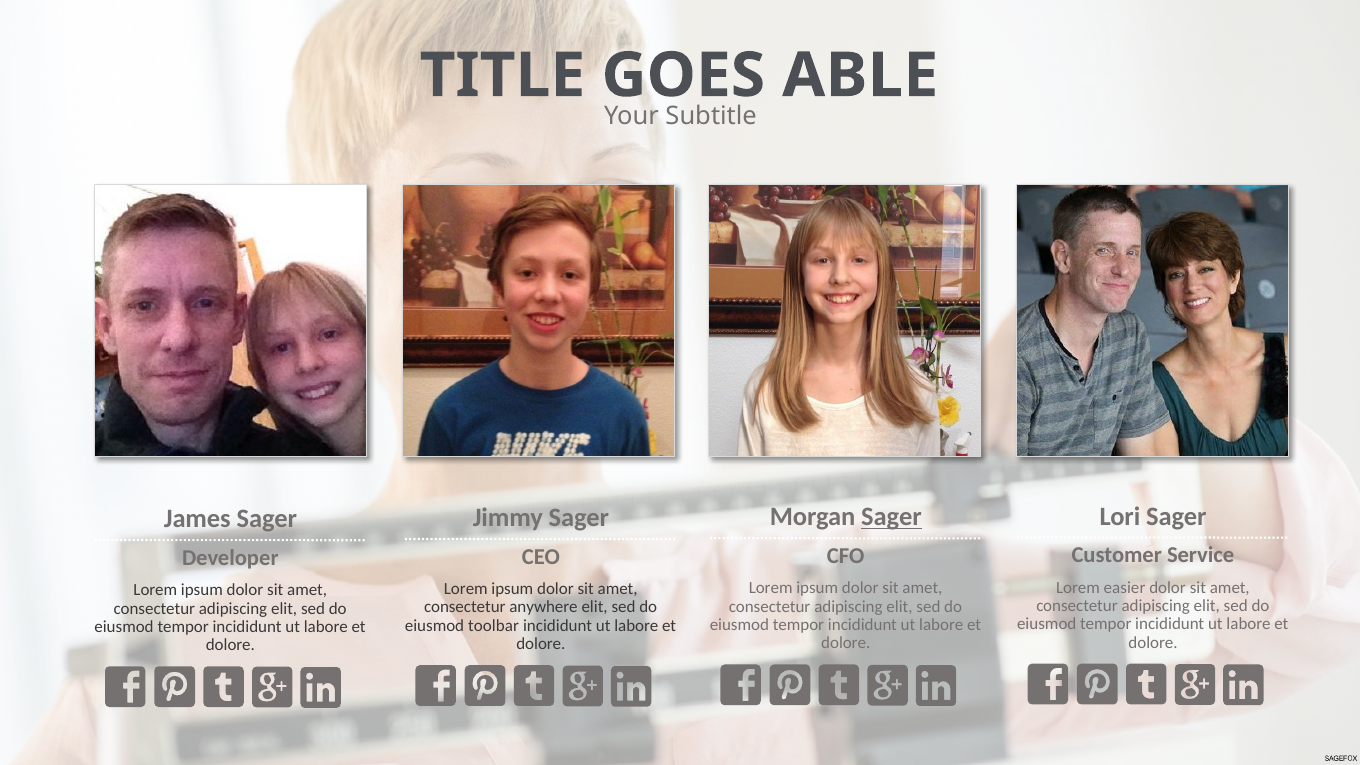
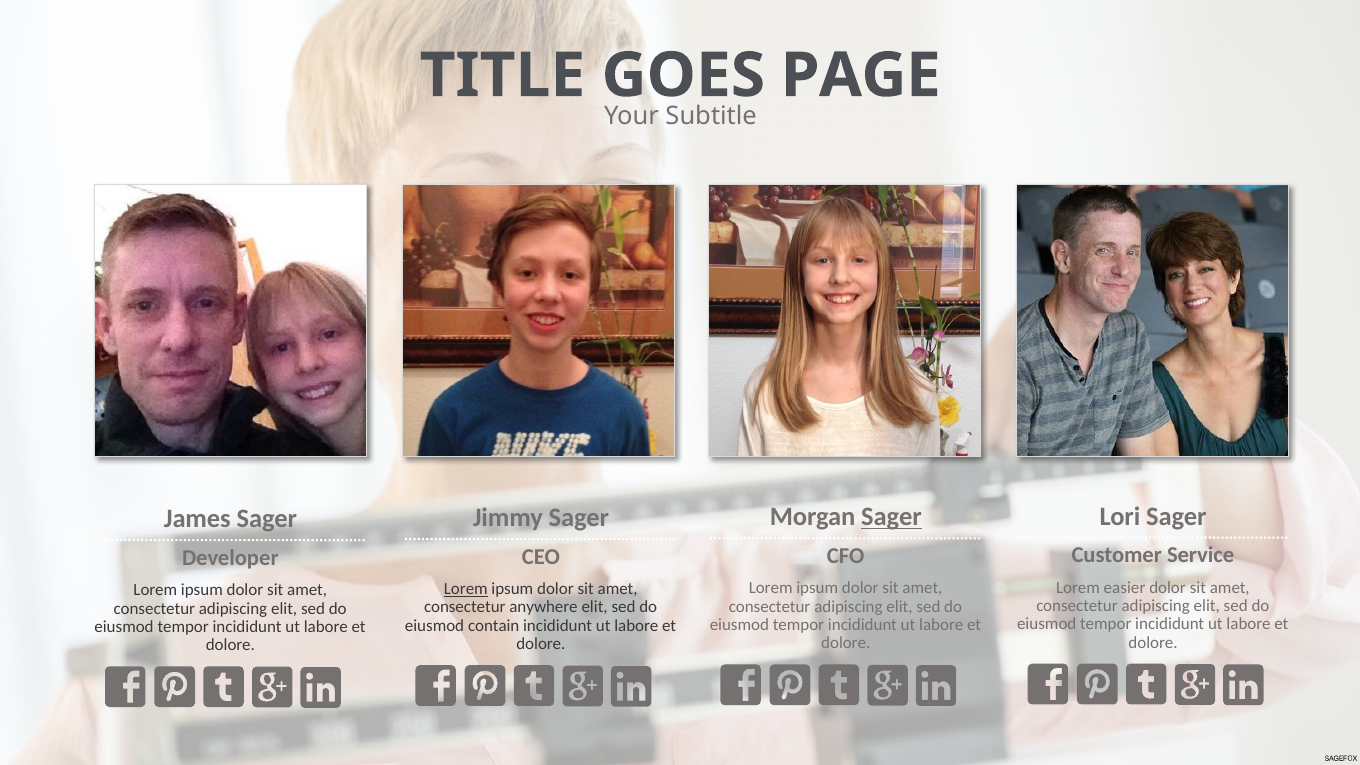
ABLE: ABLE -> PAGE
Lorem at (466, 589) underline: none -> present
toolbar: toolbar -> contain
